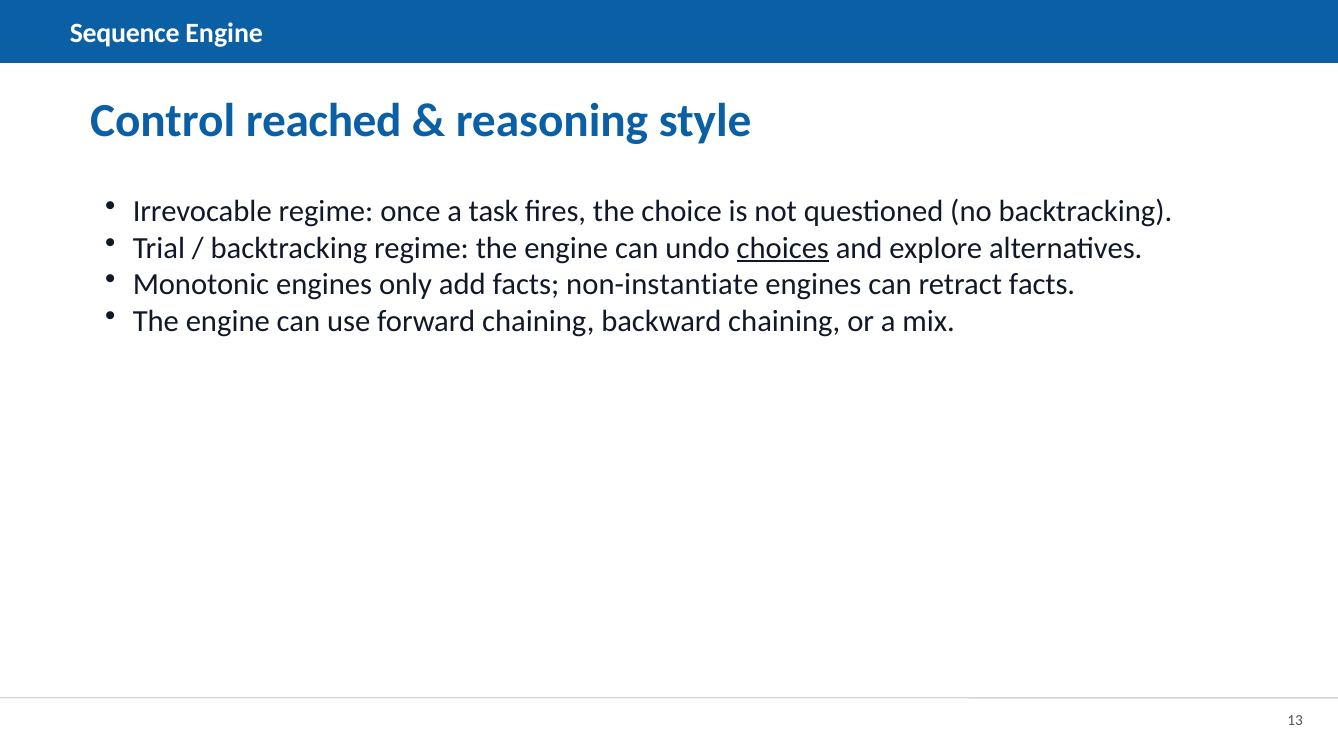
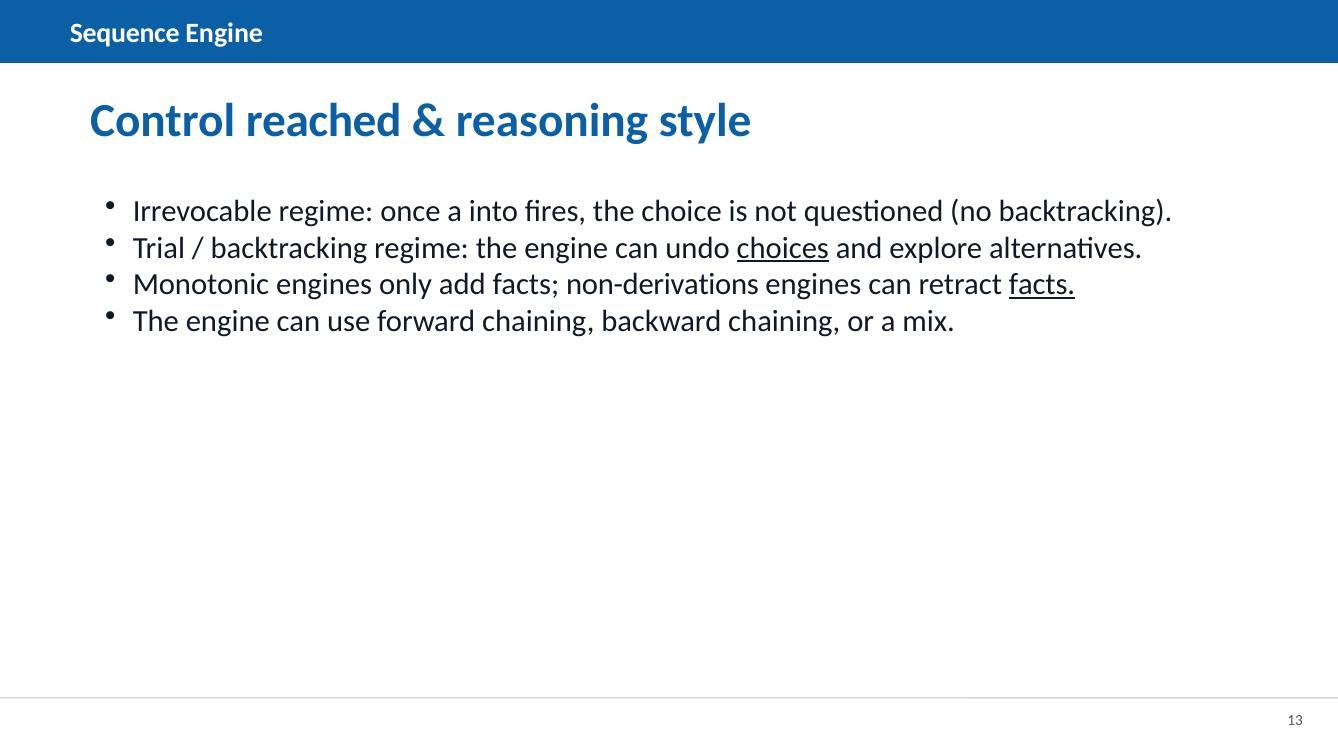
task: task -> into
non-instantiate: non-instantiate -> non-derivations
facts at (1042, 285) underline: none -> present
